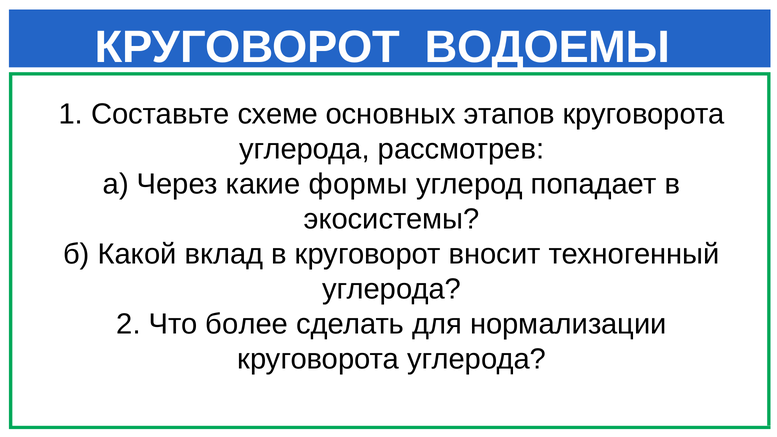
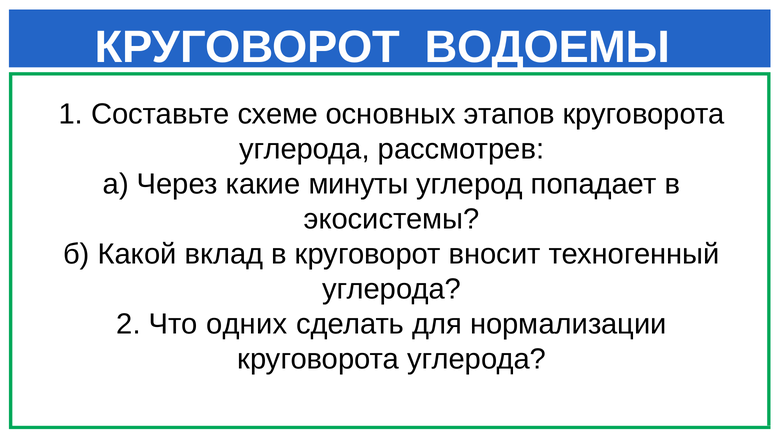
формы: формы -> минуты
более: более -> одних
